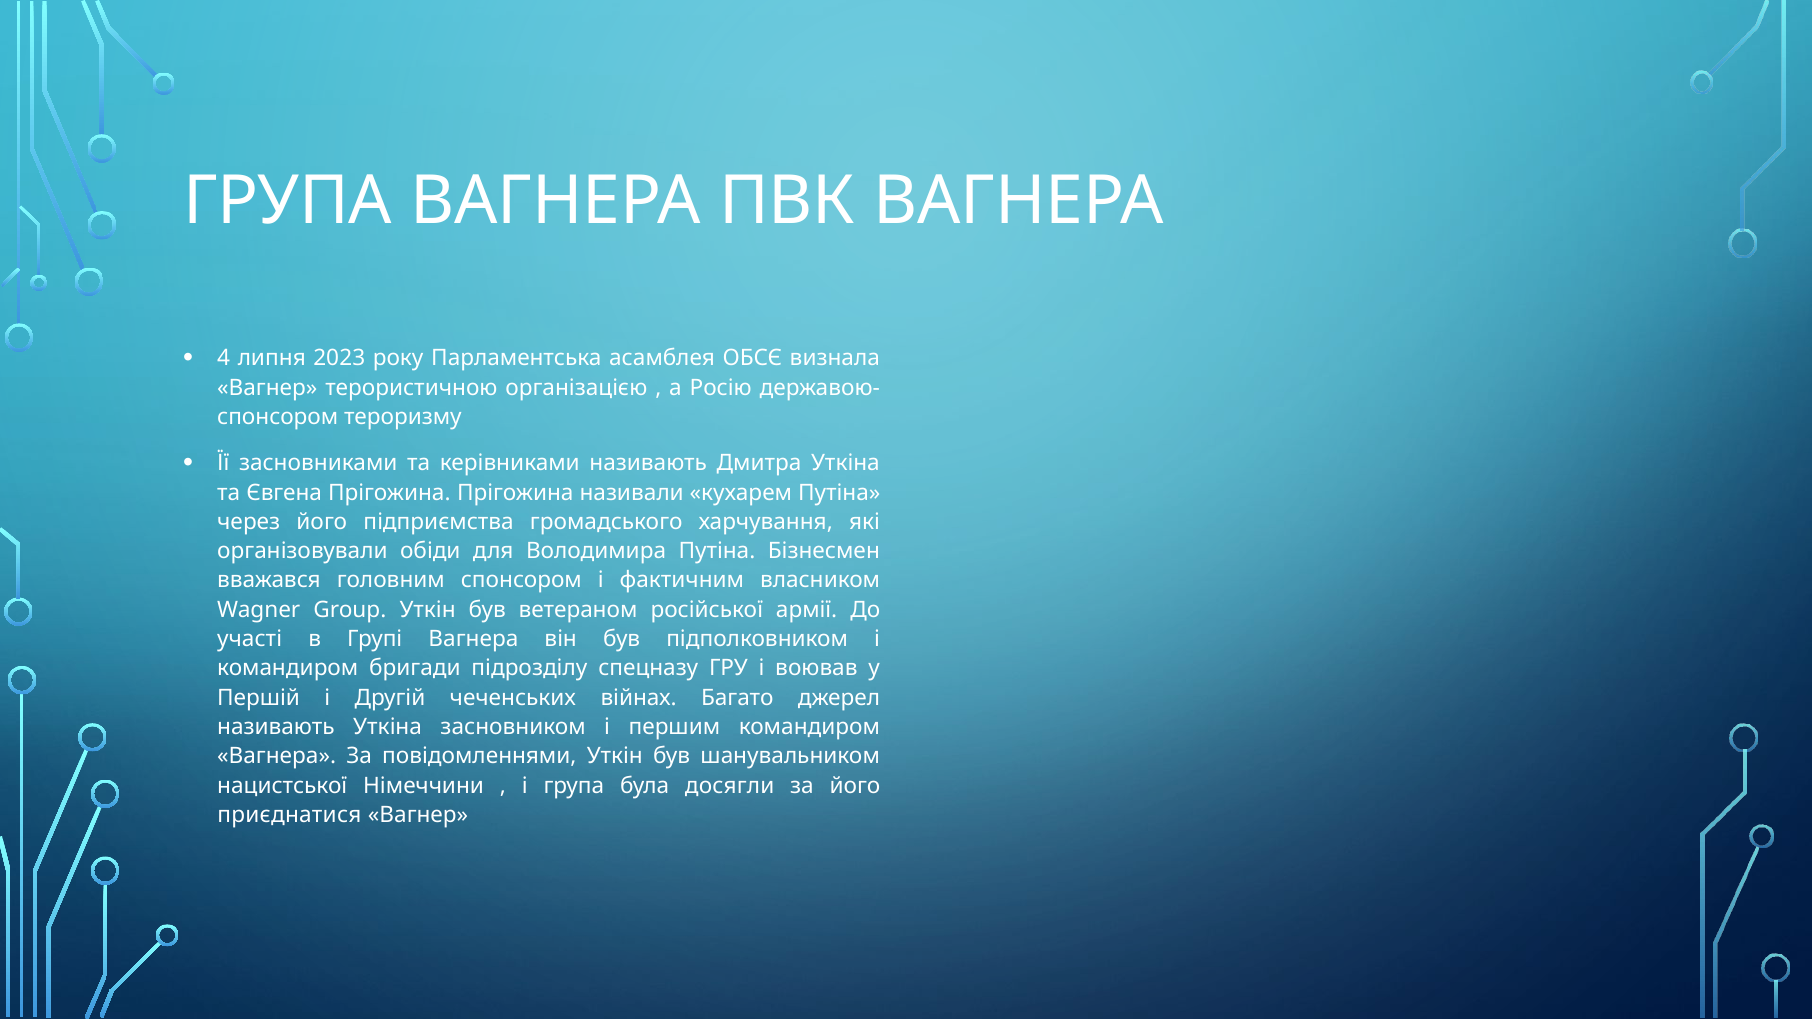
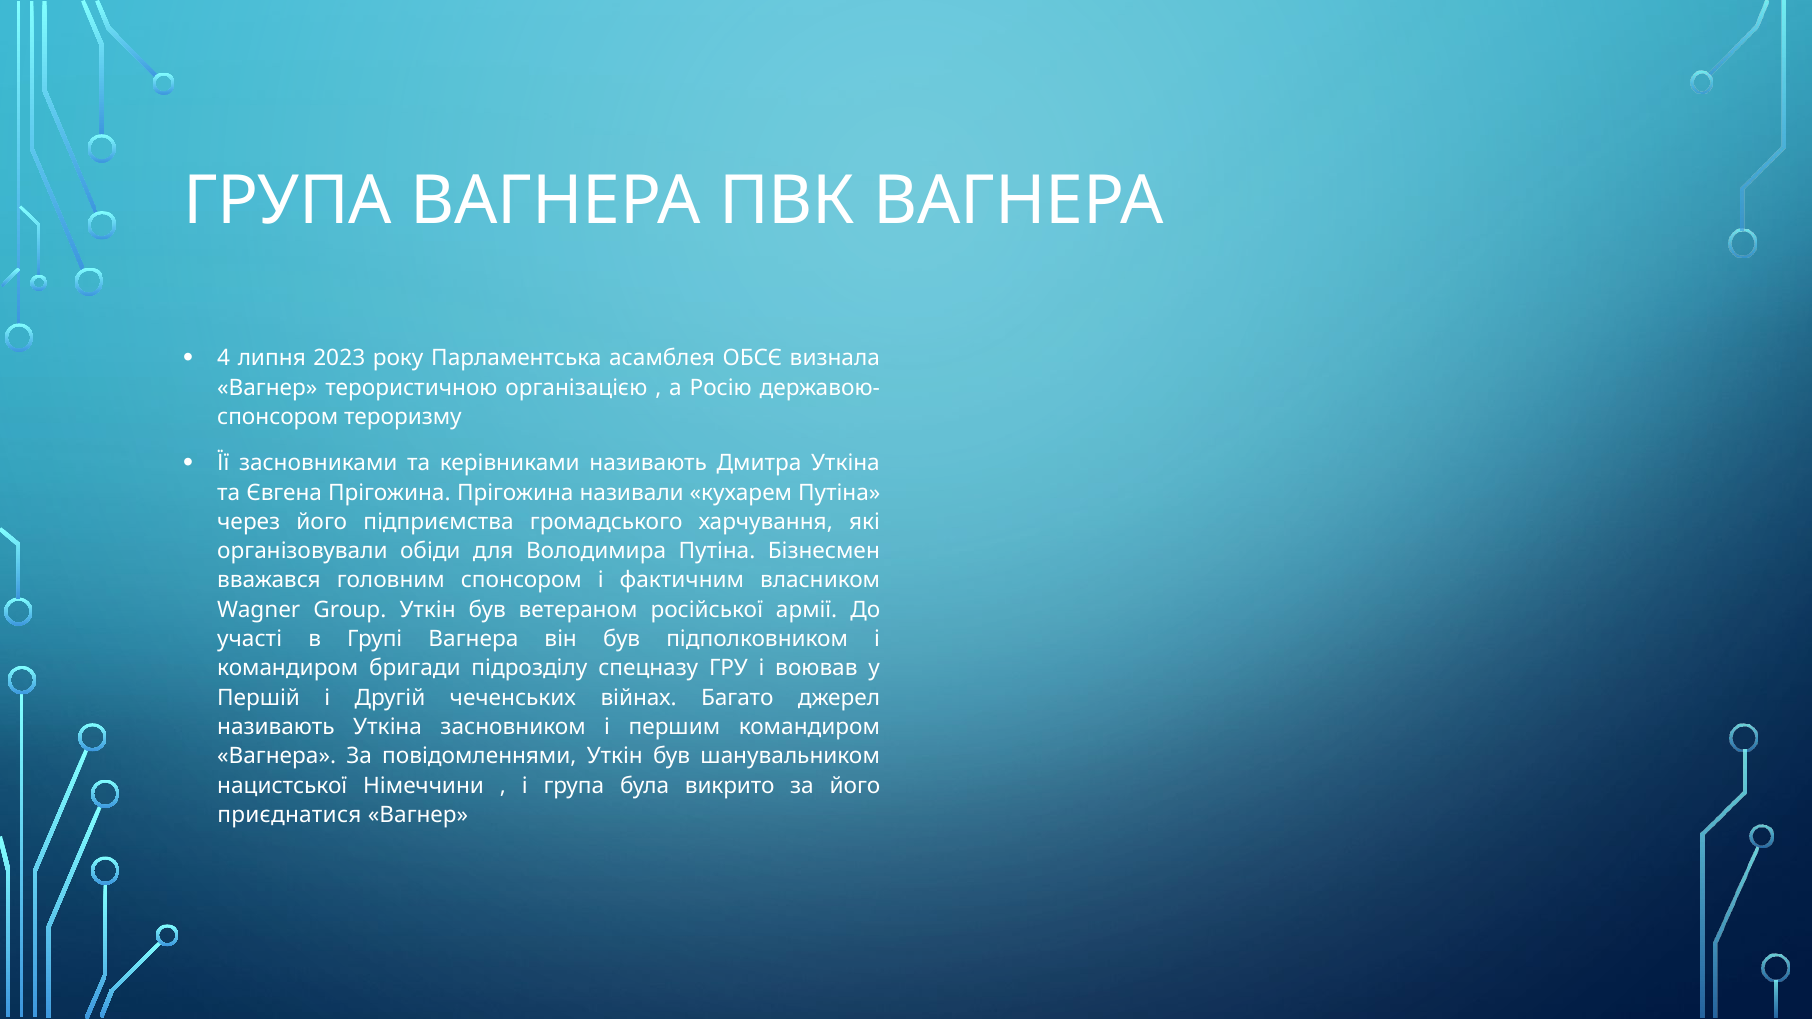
досягли: досягли -> викрито
